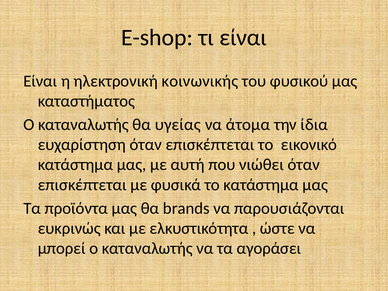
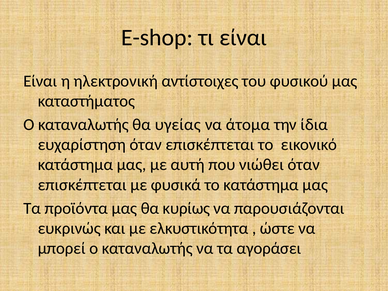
κοινωνικής: κοινωνικής -> αντίστοιχες
brands: brands -> κυρίως
